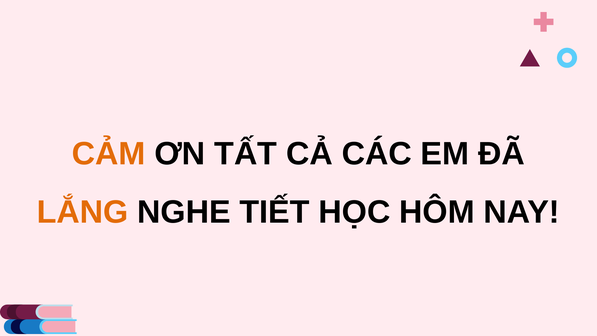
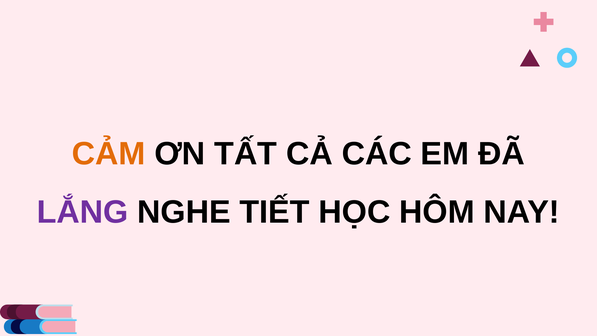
LẮNG colour: orange -> purple
